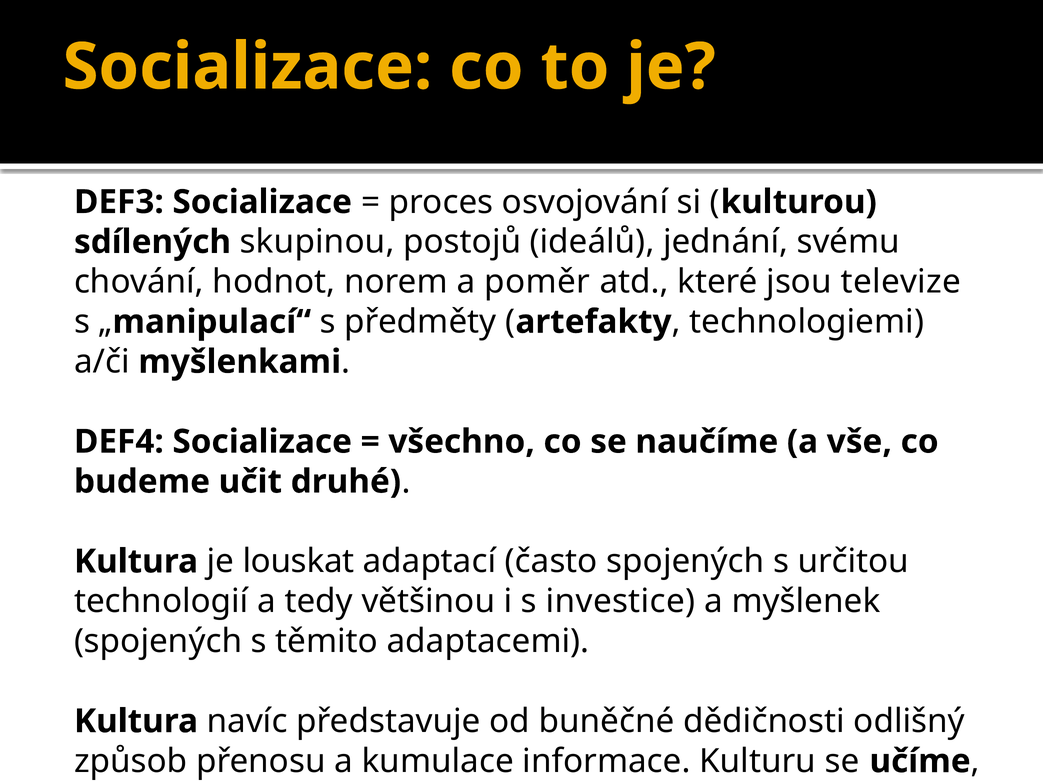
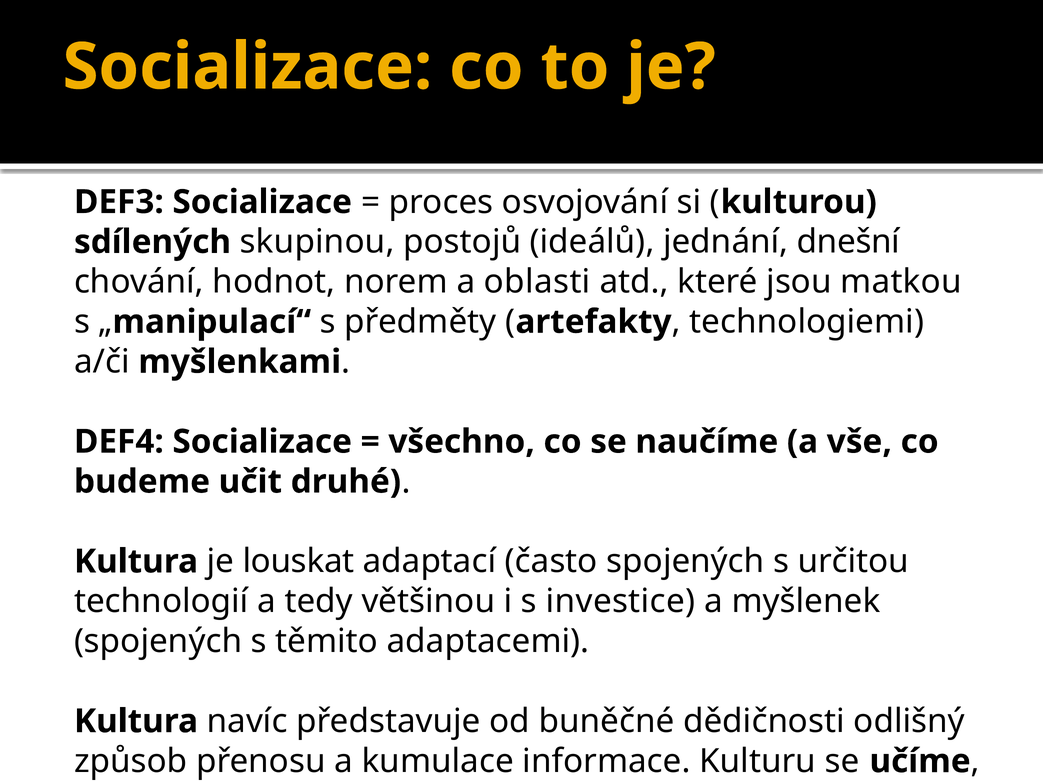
svému: svému -> dnešní
poměr: poměr -> oblasti
televize: televize -> matkou
